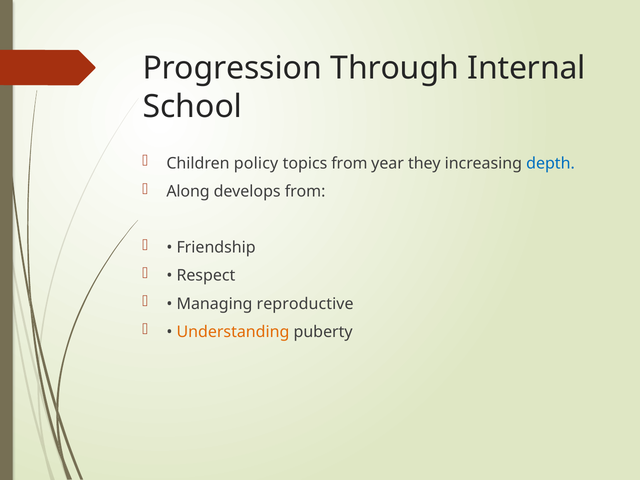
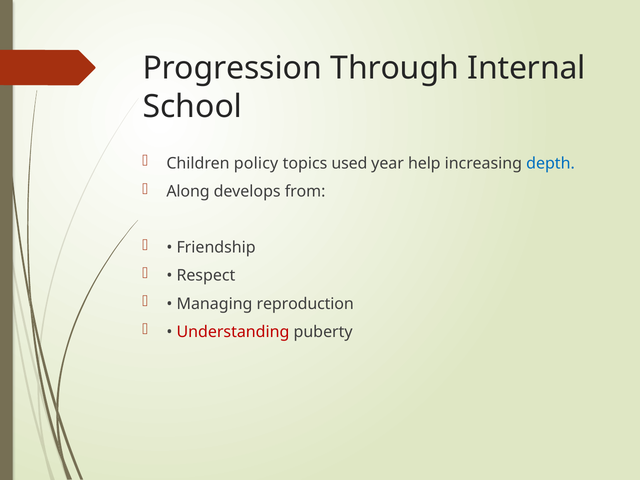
topics from: from -> used
they: they -> help
reproductive: reproductive -> reproduction
Understanding colour: orange -> red
